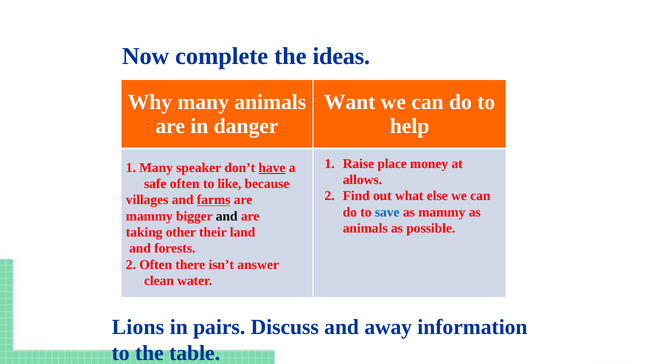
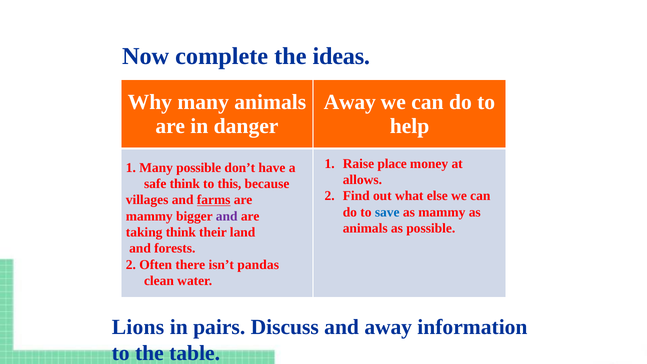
Want at (350, 102): Want -> Away
Many speaker: speaker -> possible
have underline: present -> none
safe often: often -> think
like: like -> this
and at (227, 216) colour: black -> purple
taking other: other -> think
answer: answer -> pandas
